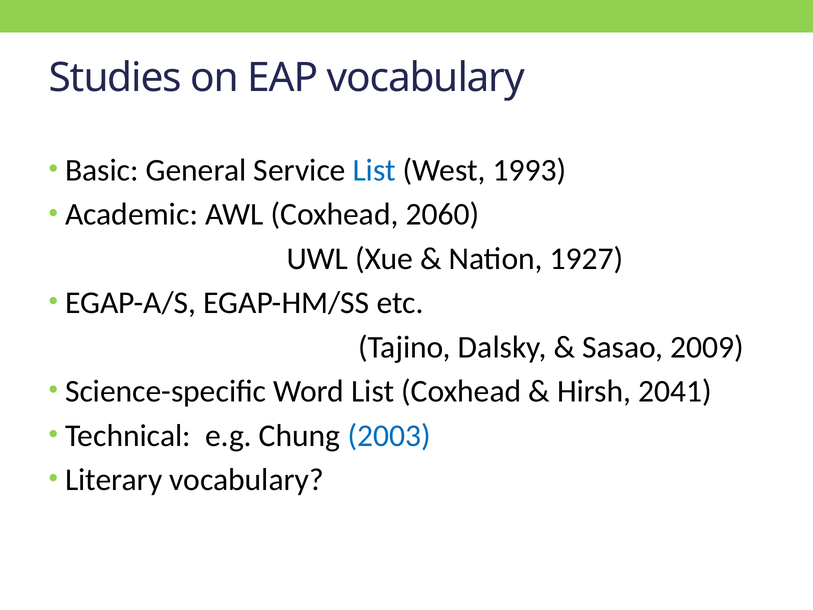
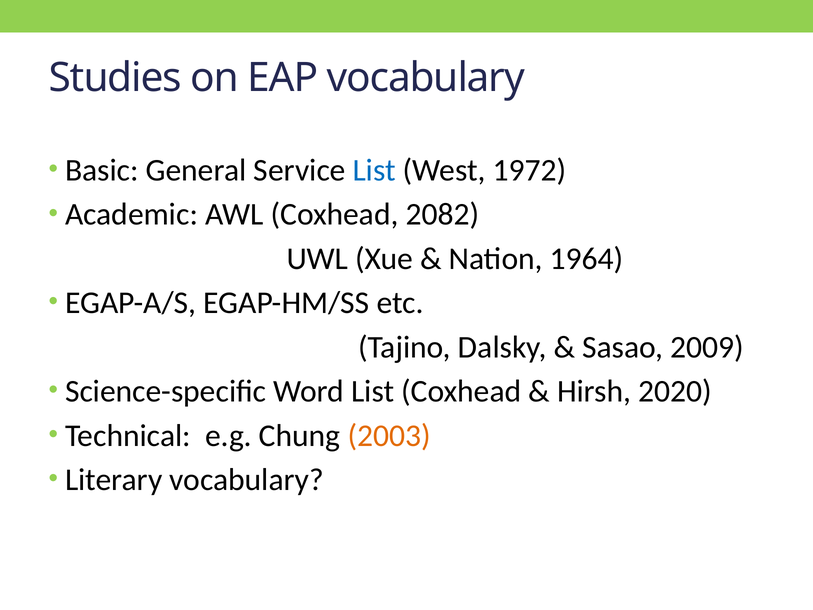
1993: 1993 -> 1972
2060: 2060 -> 2082
1927: 1927 -> 1964
2041: 2041 -> 2020
2003 colour: blue -> orange
